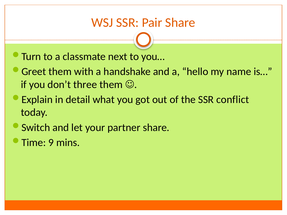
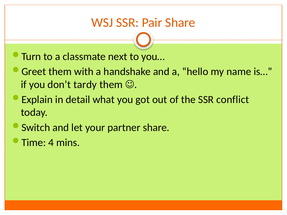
three: three -> tardy
9: 9 -> 4
